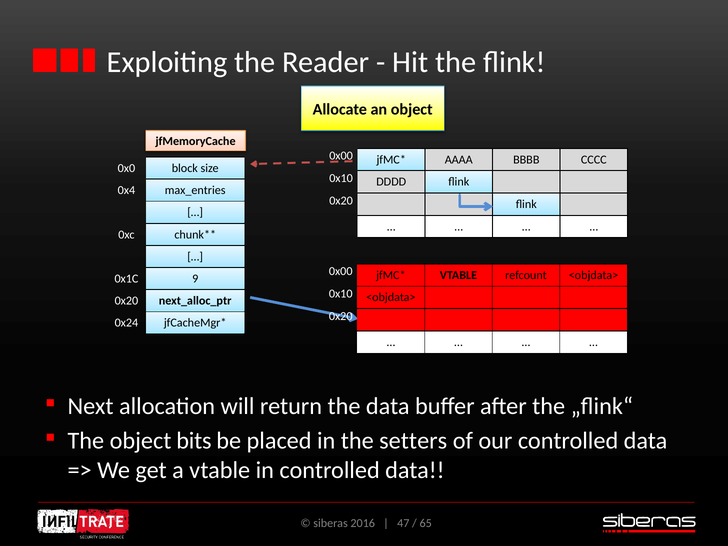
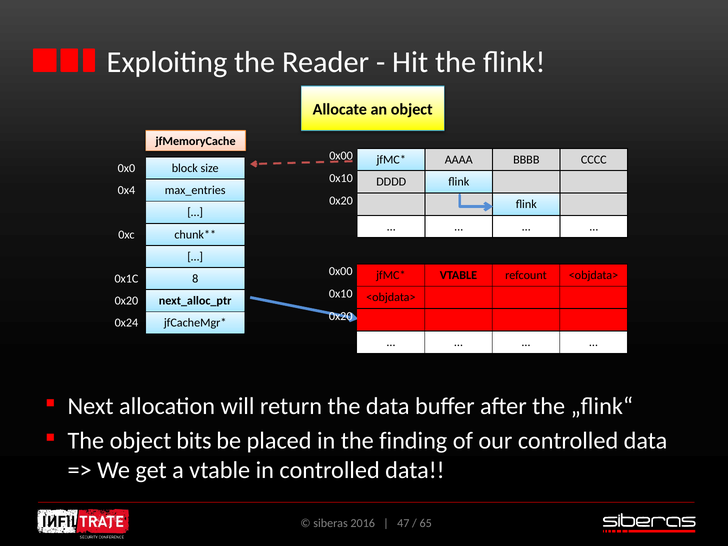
9: 9 -> 8
setters: setters -> finding
